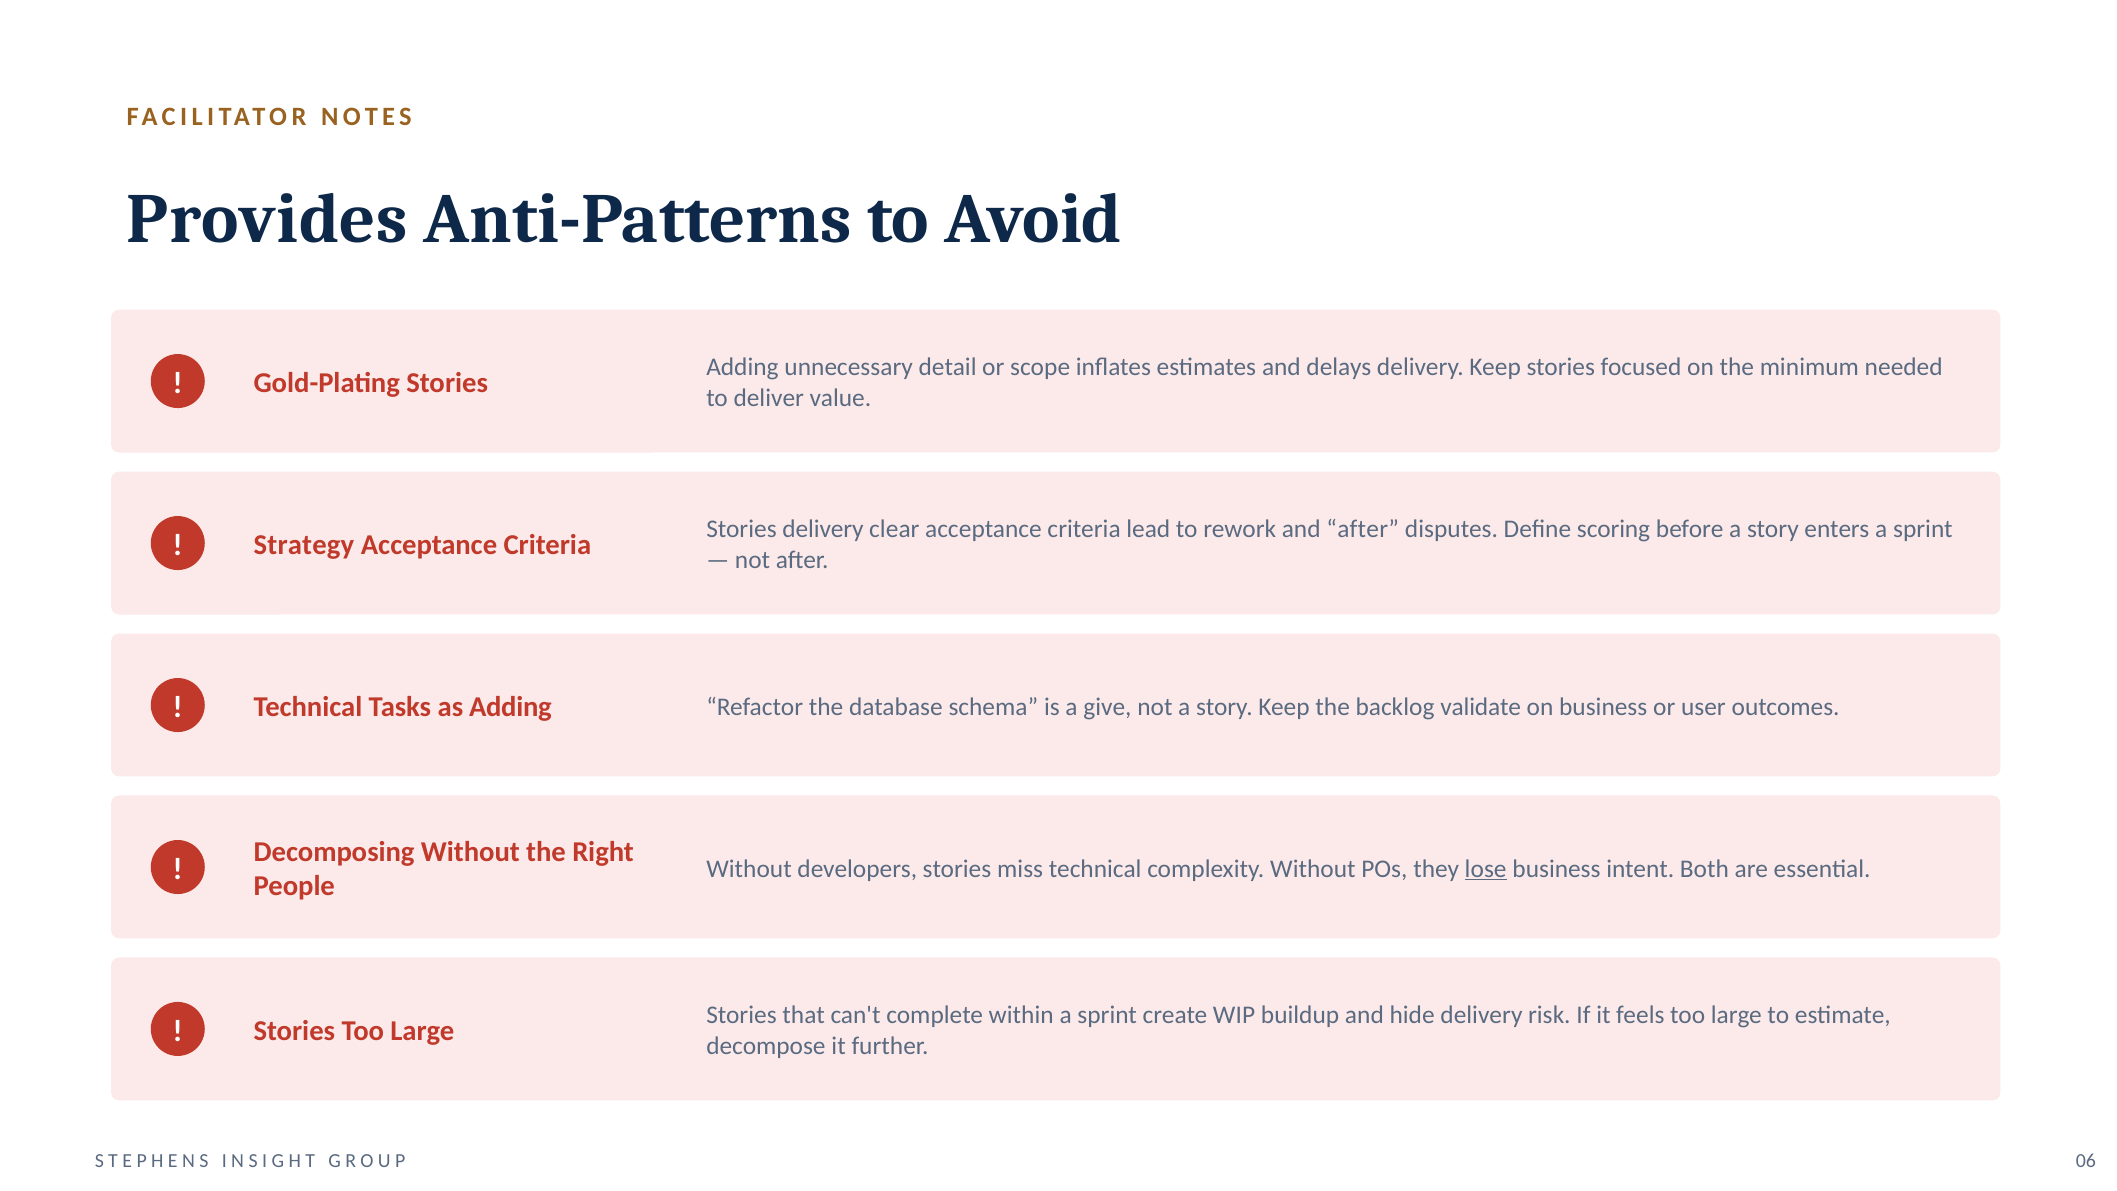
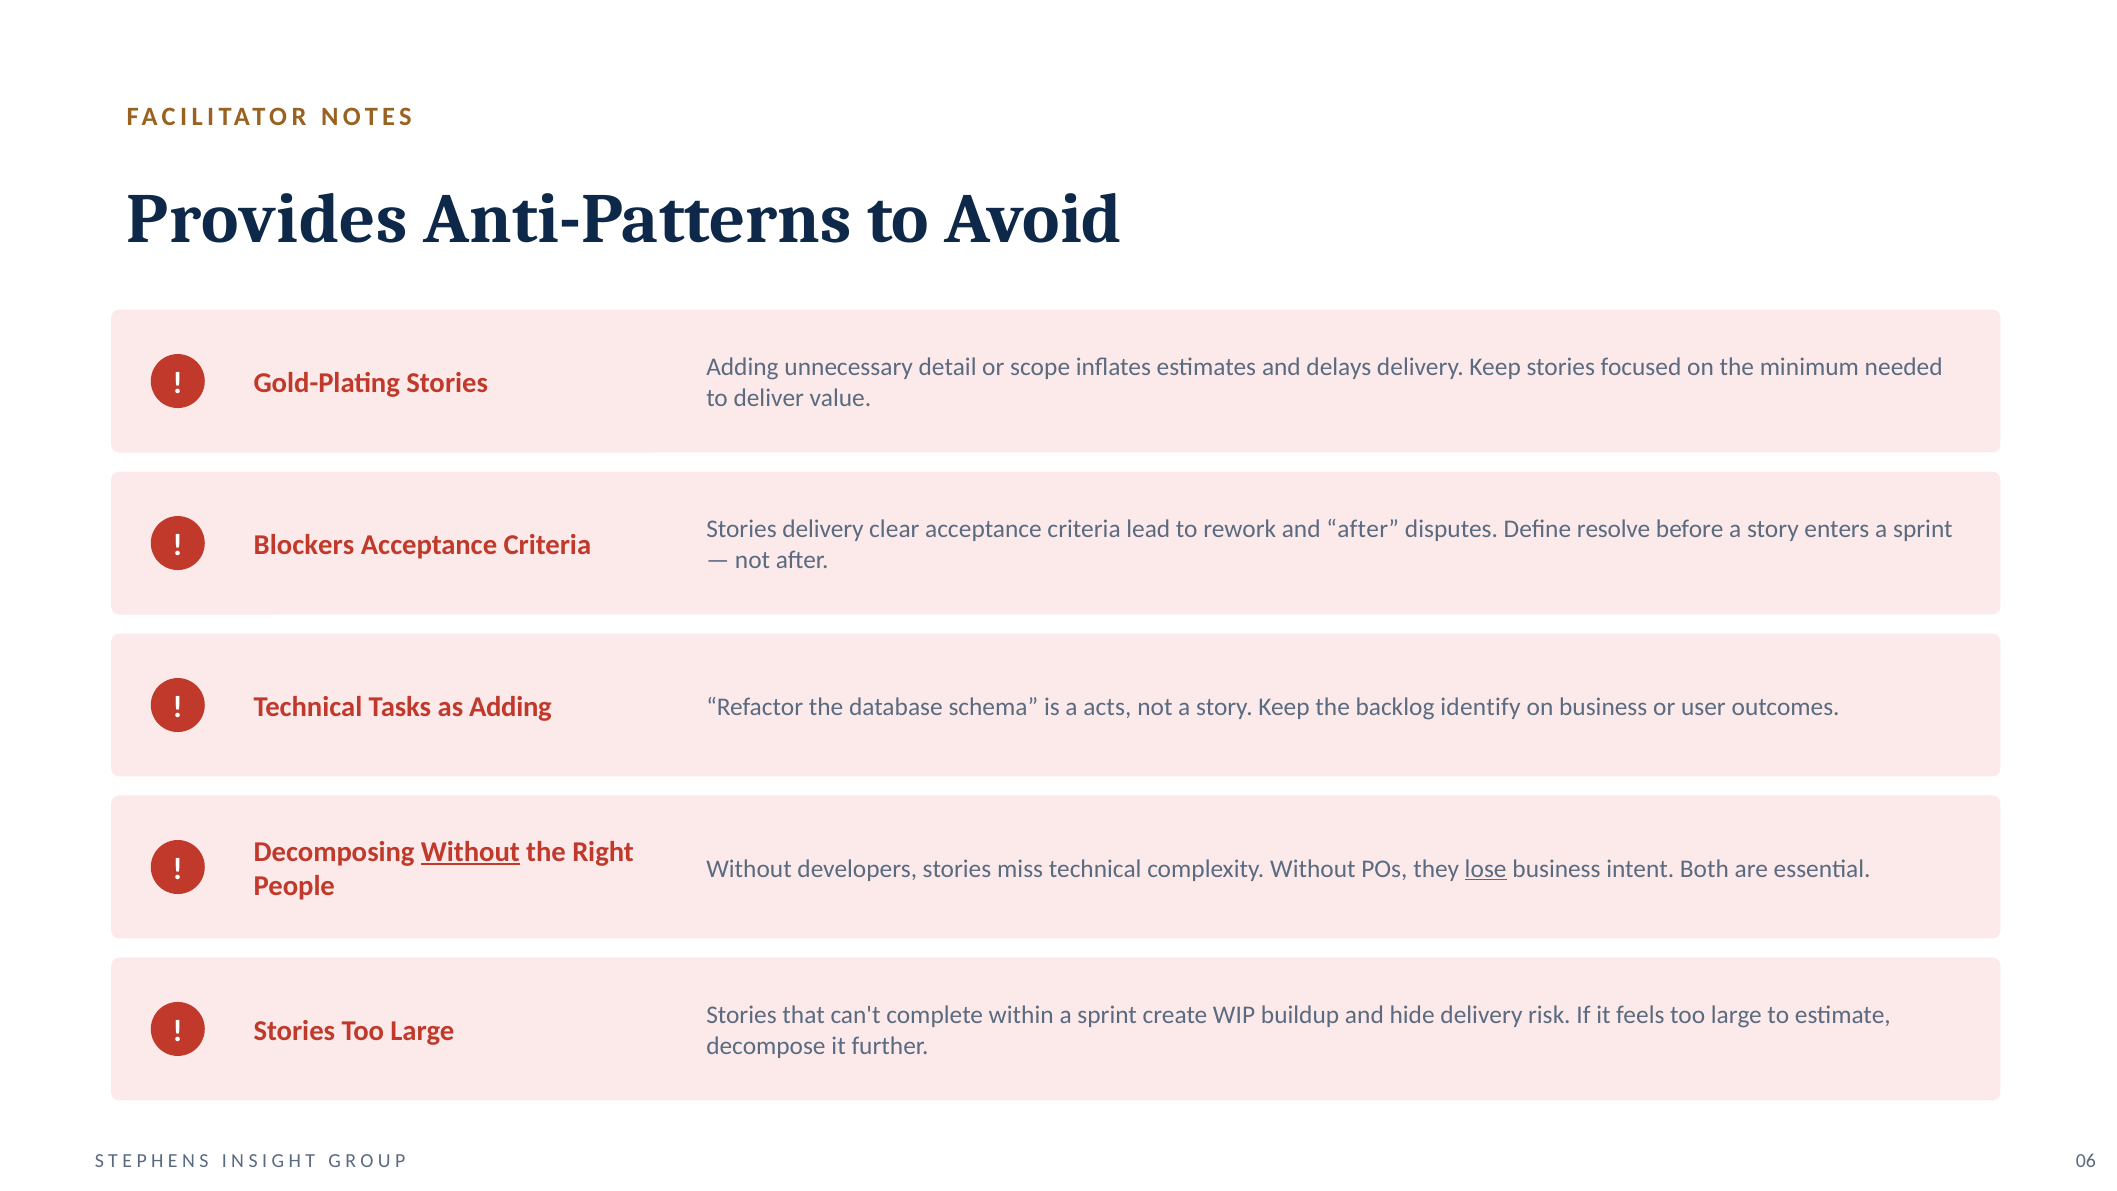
scoring: scoring -> resolve
Strategy: Strategy -> Blockers
give: give -> acts
validate: validate -> identify
Without at (470, 852) underline: none -> present
